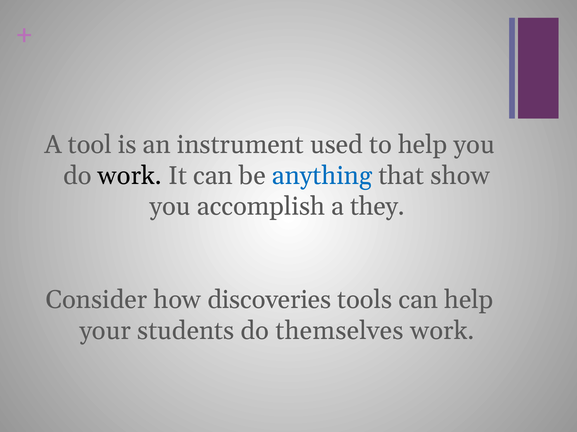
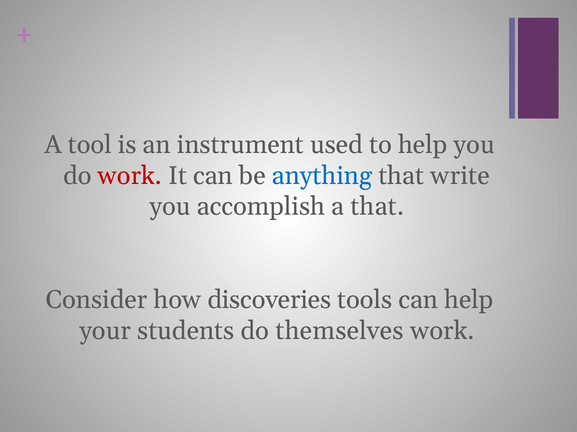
work at (130, 176) colour: black -> red
show: show -> write
a they: they -> that
